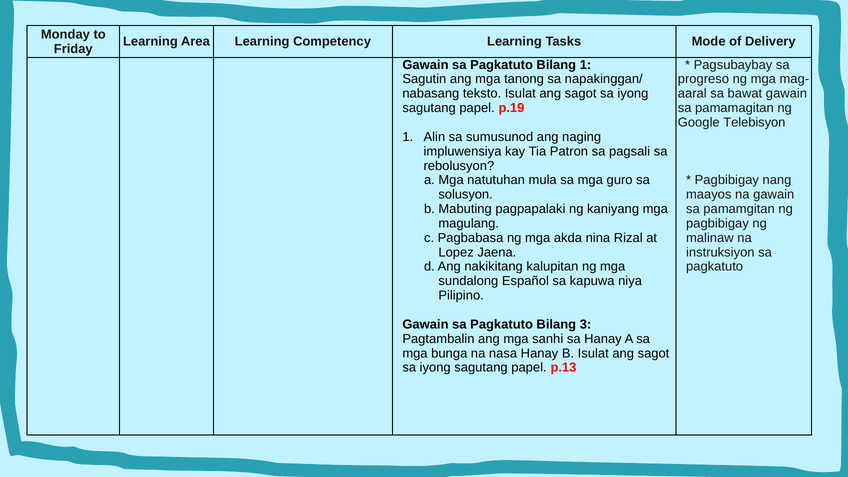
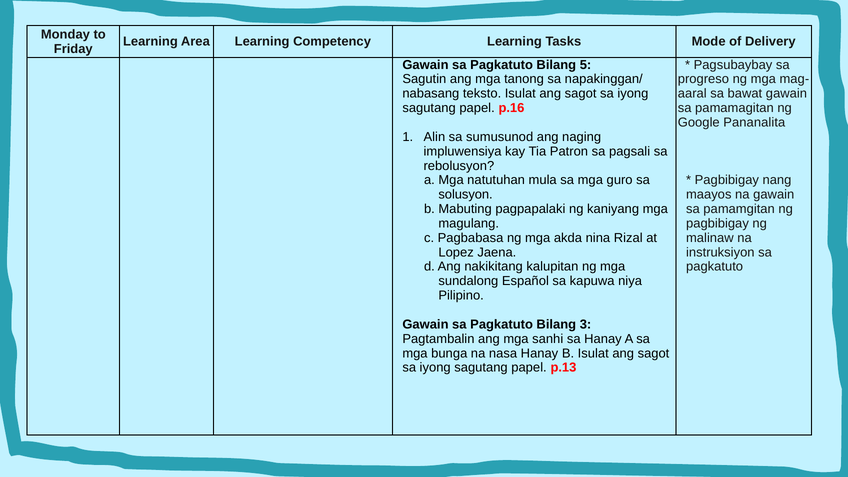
Bilang 1: 1 -> 5
p.19: p.19 -> p.16
Telebisyon: Telebisyon -> Pananalita
